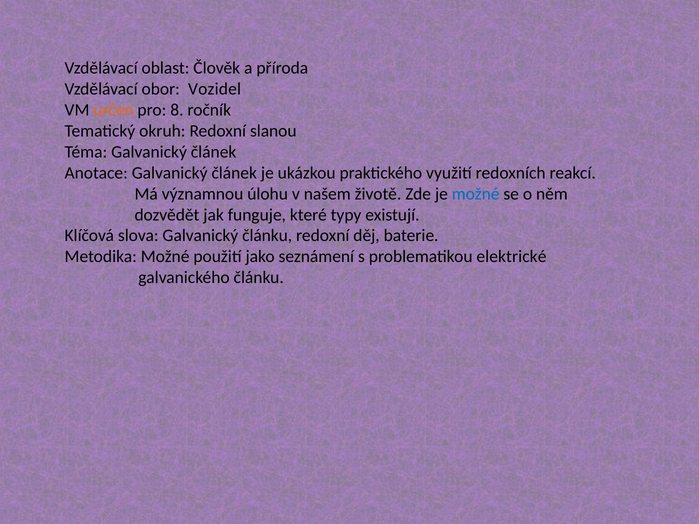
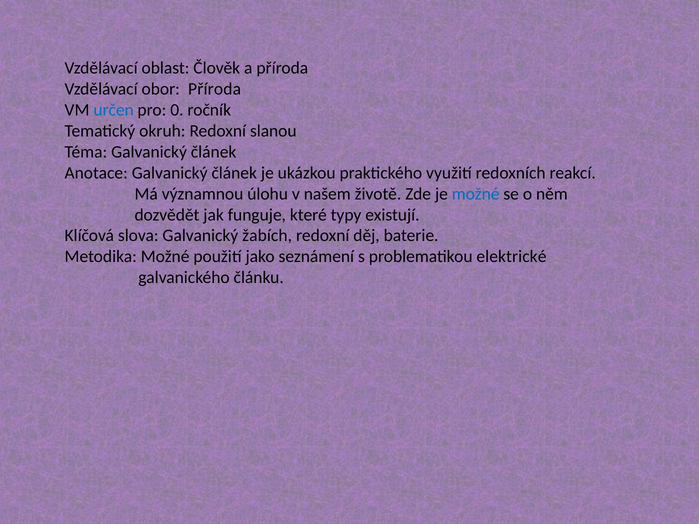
obor Vozidel: Vozidel -> Příroda
určen colour: orange -> blue
8: 8 -> 0
Galvanický článku: článku -> žabích
